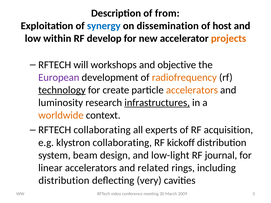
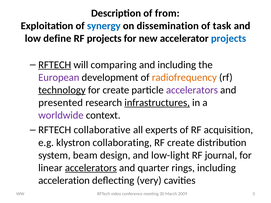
host: host -> task
within: within -> define
RF develop: develop -> projects
projects at (229, 38) colour: orange -> blue
RFTECH at (55, 65) underline: none -> present
workshops: workshops -> comparing
and objective: objective -> including
accelerators at (192, 90) colour: orange -> purple
luminosity: luminosity -> presented
worldwide colour: orange -> purple
RFTECH collaborating: collaborating -> collaborative
RF kickoff: kickoff -> create
accelerators at (91, 168) underline: none -> present
related: related -> quarter
distribution at (64, 181): distribution -> acceleration
